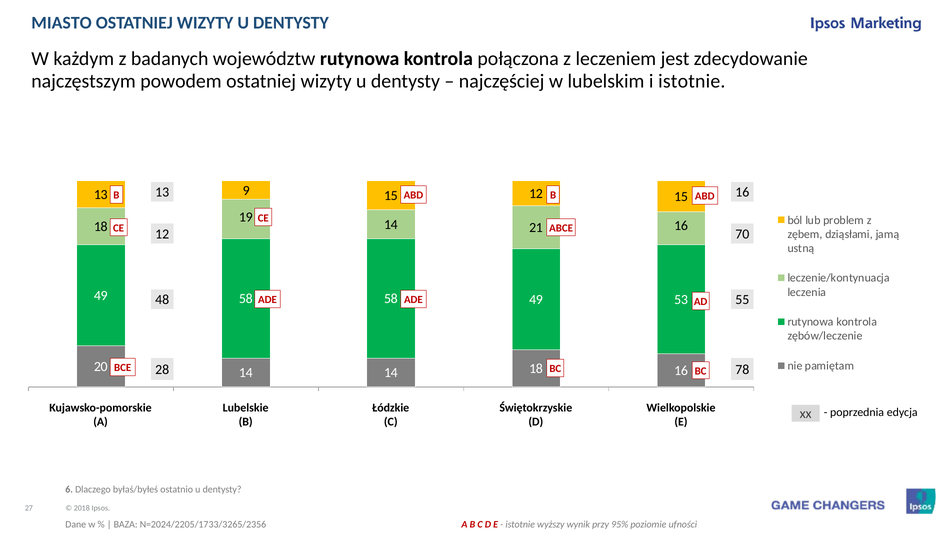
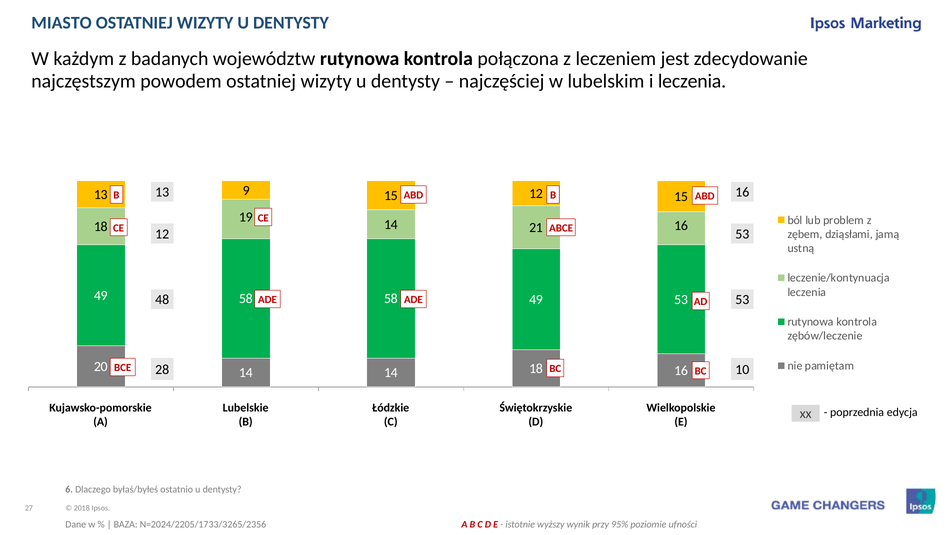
i istotnie: istotnie -> leczenia
12 70: 70 -> 53
48 55: 55 -> 53
78: 78 -> 10
